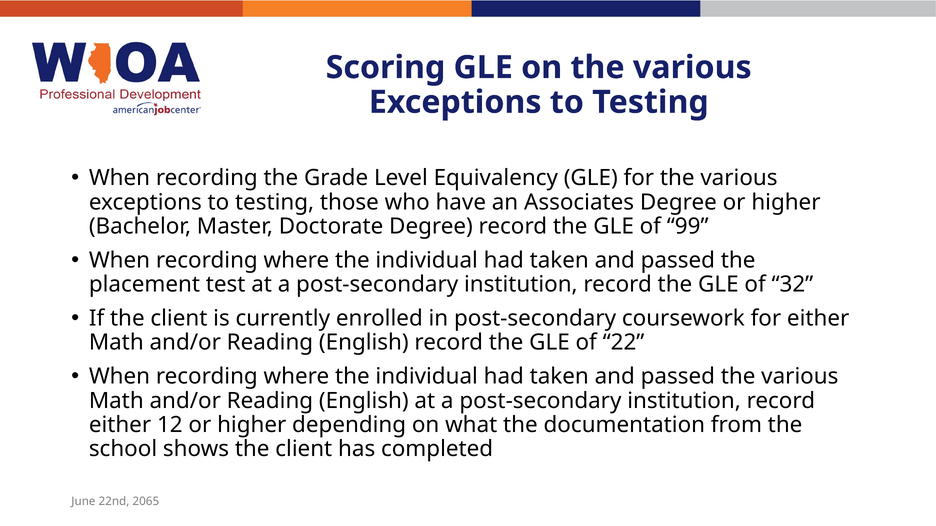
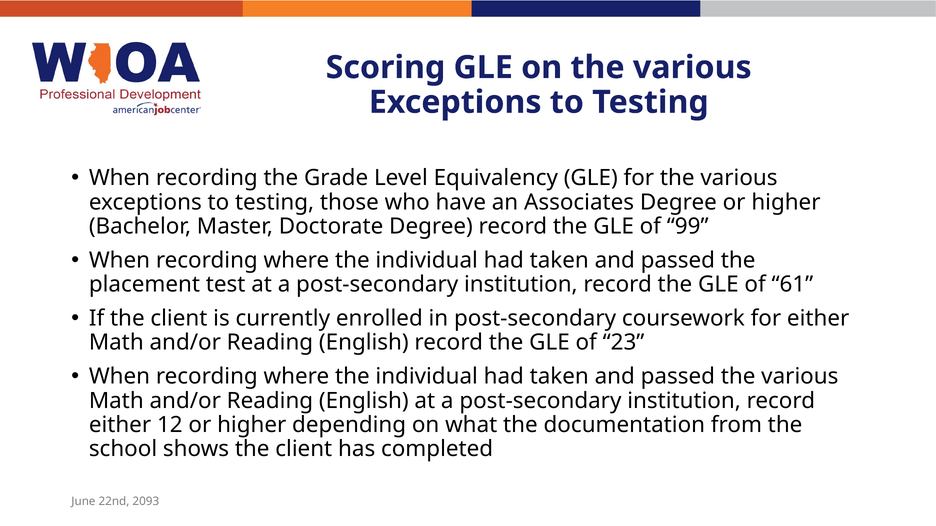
32: 32 -> 61
22: 22 -> 23
2065: 2065 -> 2093
